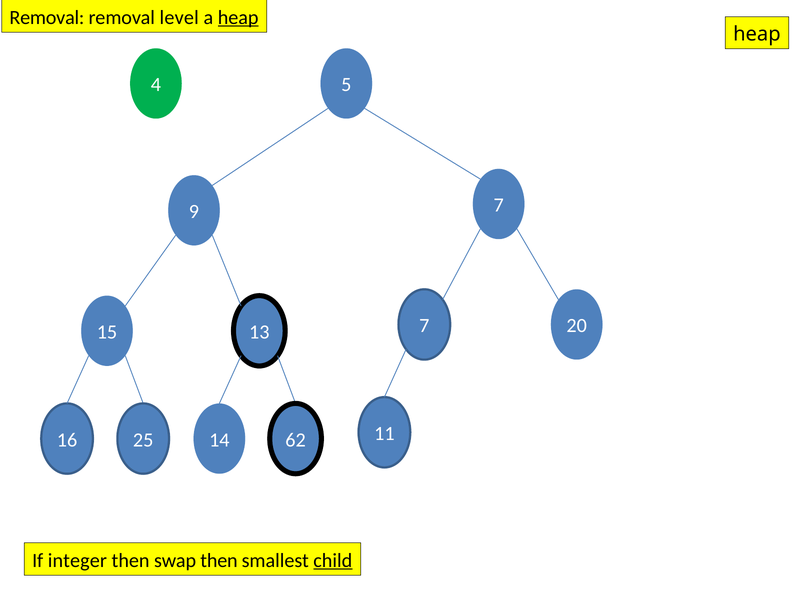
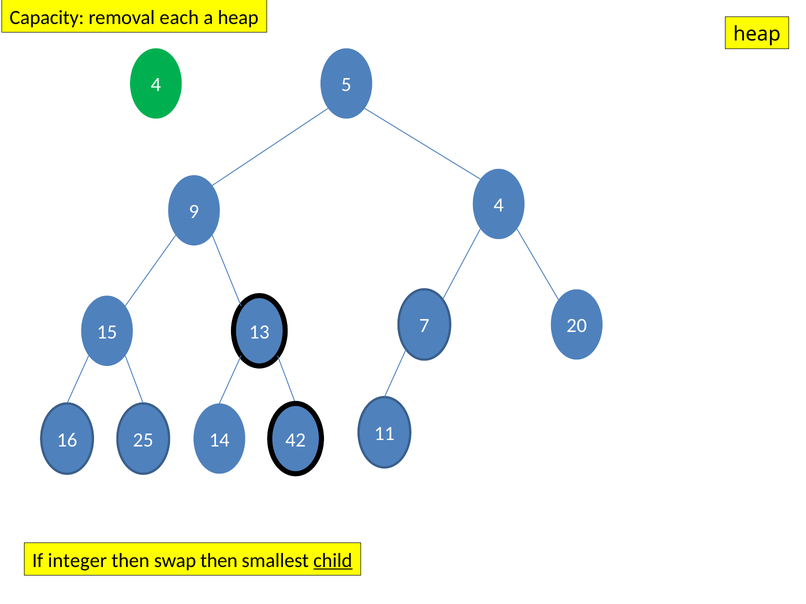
Removal at (47, 17): Removal -> Capacity
level: level -> each
heap at (238, 17) underline: present -> none
9 7: 7 -> 4
62: 62 -> 42
